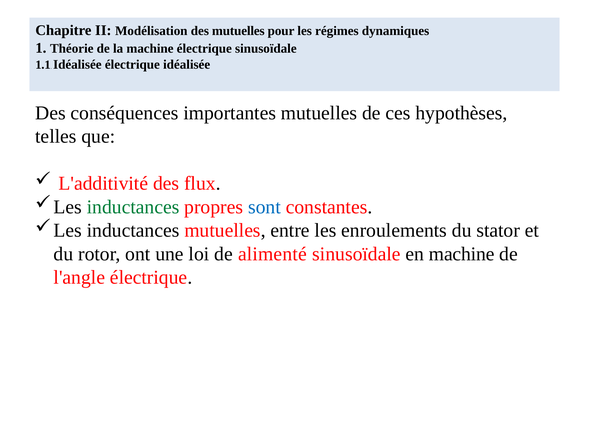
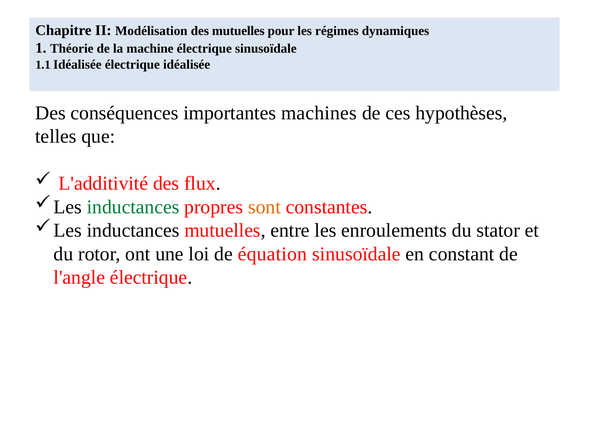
importantes mutuelles: mutuelles -> machines
sont colour: blue -> orange
alimenté: alimenté -> équation
en machine: machine -> constant
